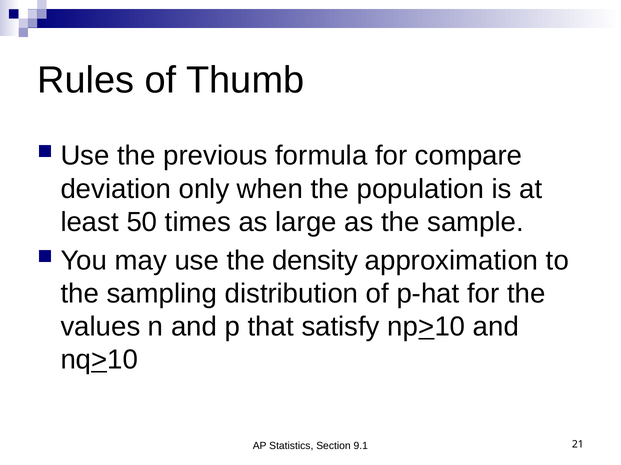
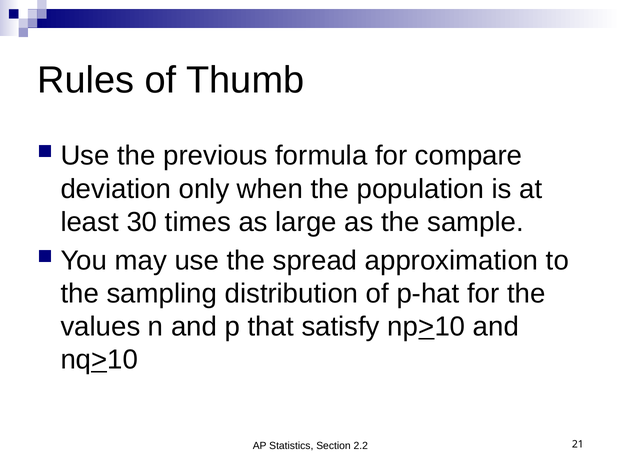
50: 50 -> 30
density: density -> spread
9.1: 9.1 -> 2.2
